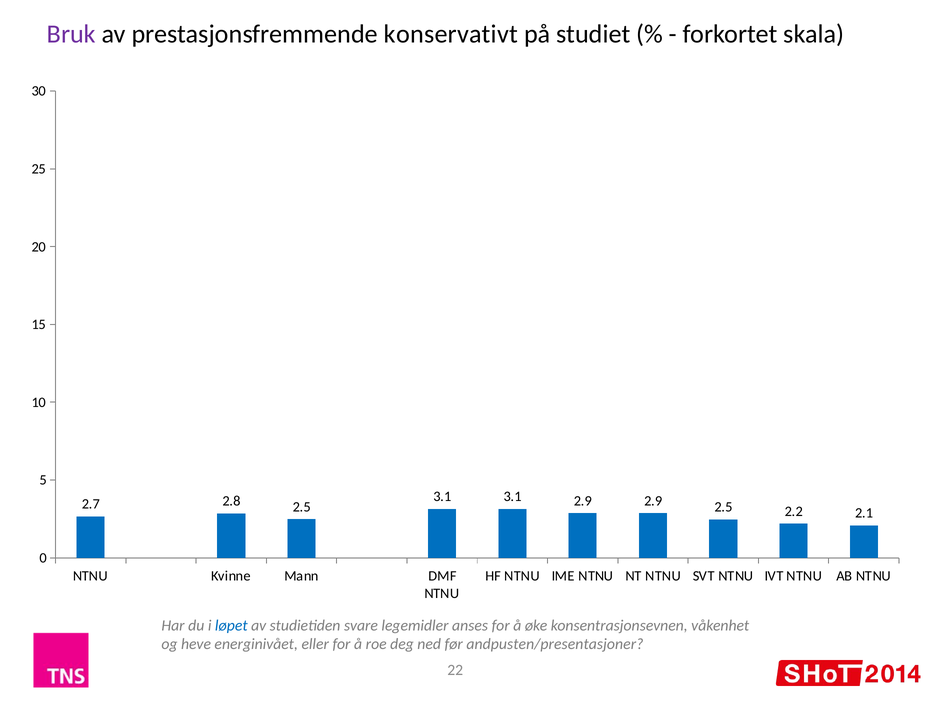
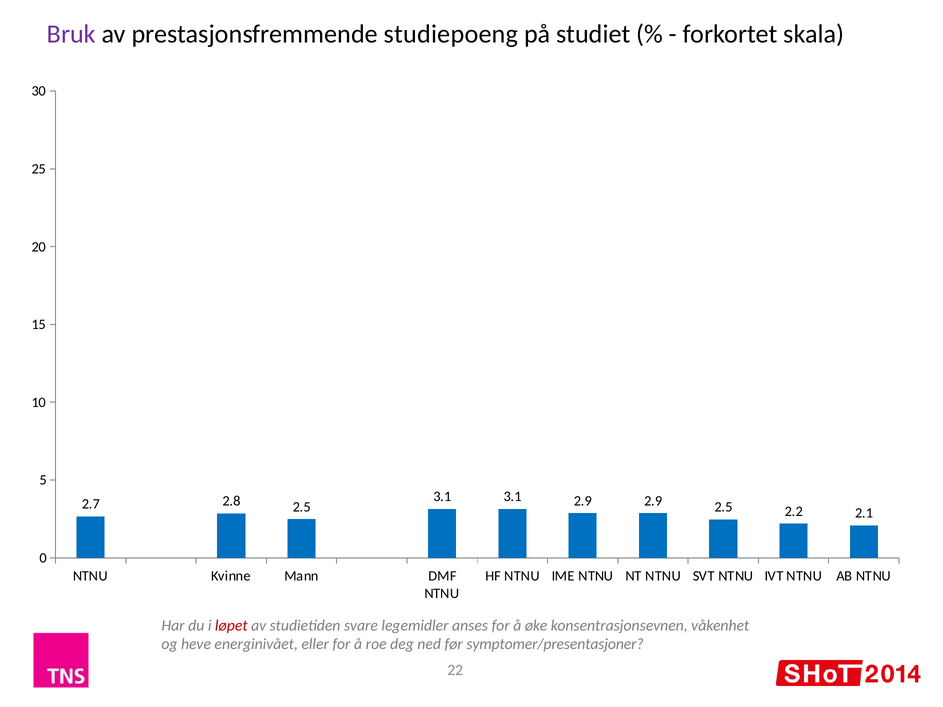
konservativt: konservativt -> studiepoeng
løpet colour: blue -> red
andpusten/presentasjoner: andpusten/presentasjoner -> symptomer/presentasjoner
